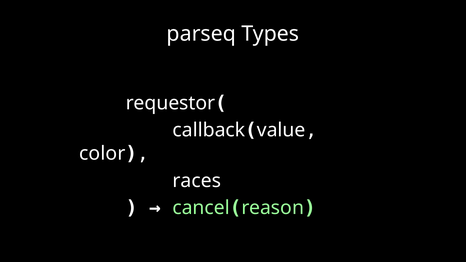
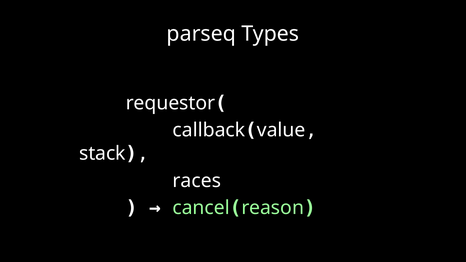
color: color -> stack
